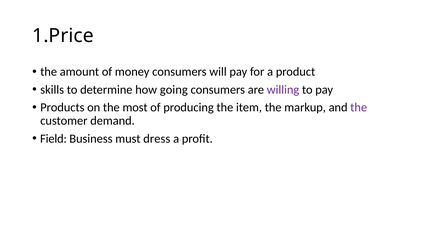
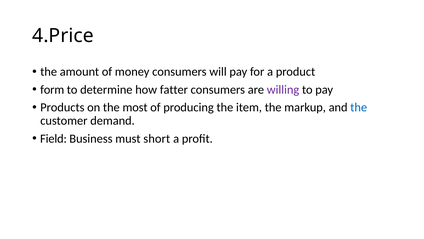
1.Price: 1.Price -> 4.Price
skills: skills -> form
going: going -> fatter
the at (359, 107) colour: purple -> blue
dress: dress -> short
